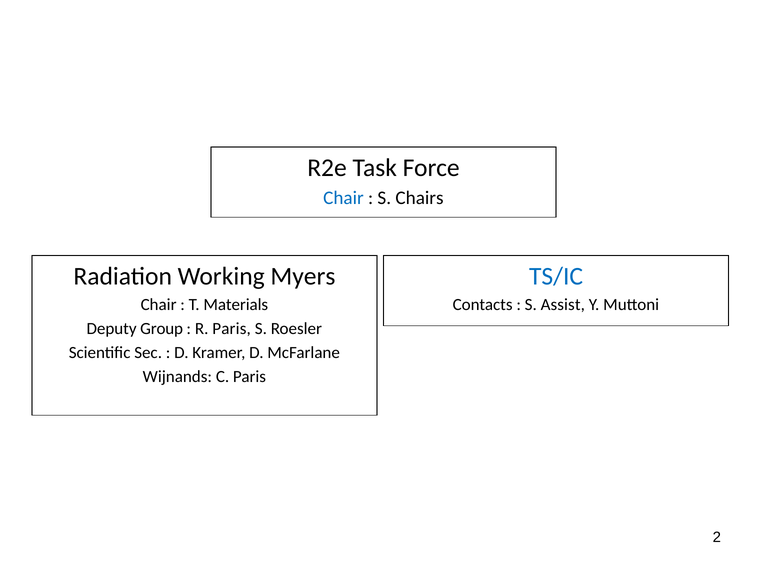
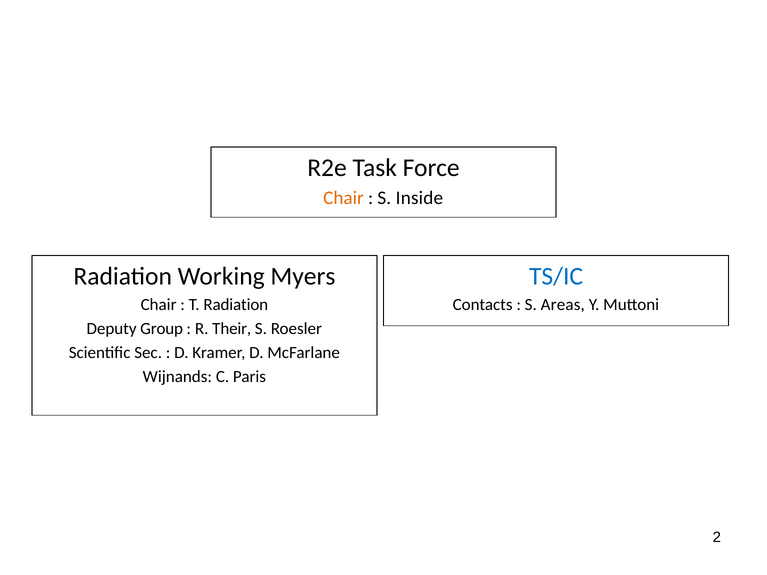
Chair at (343, 198) colour: blue -> orange
Chairs: Chairs -> Inside
T Materials: Materials -> Radiation
Assist: Assist -> Areas
R Paris: Paris -> Their
